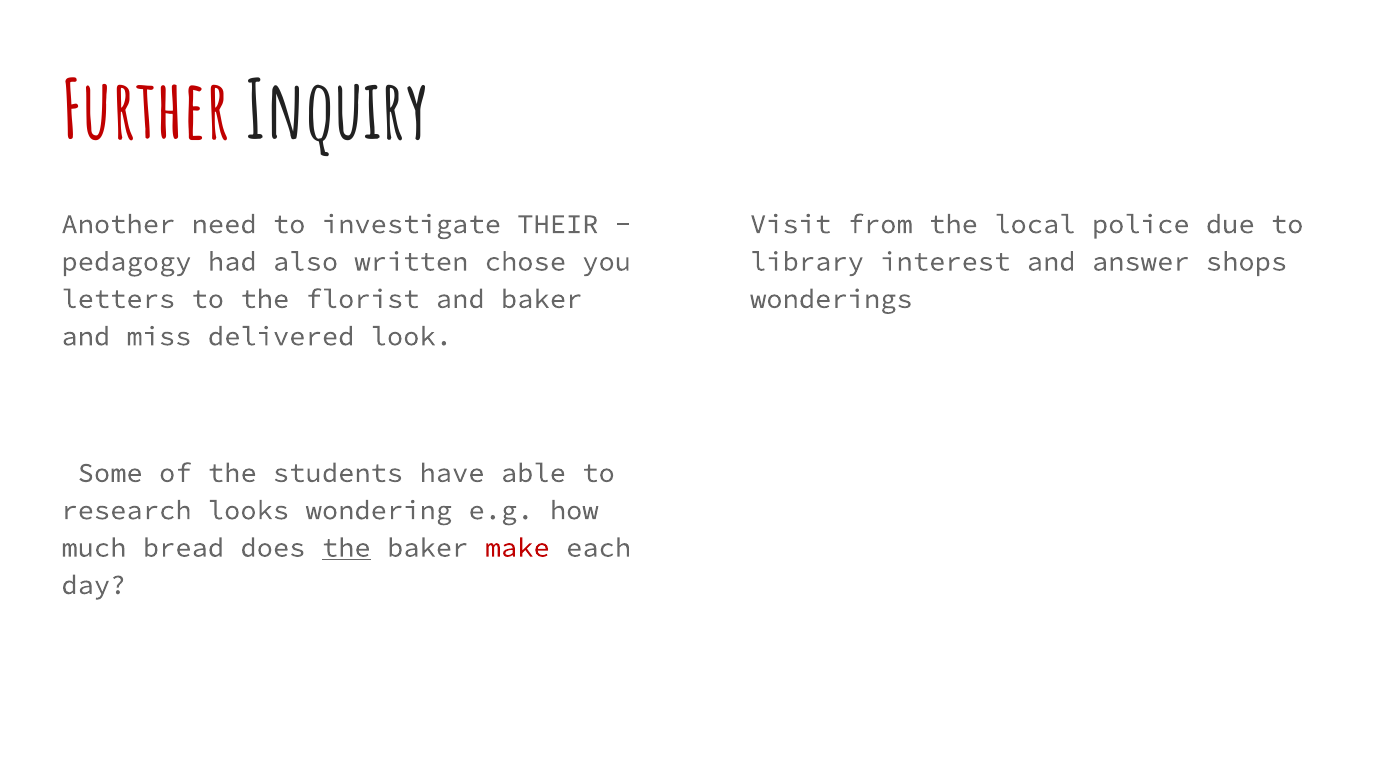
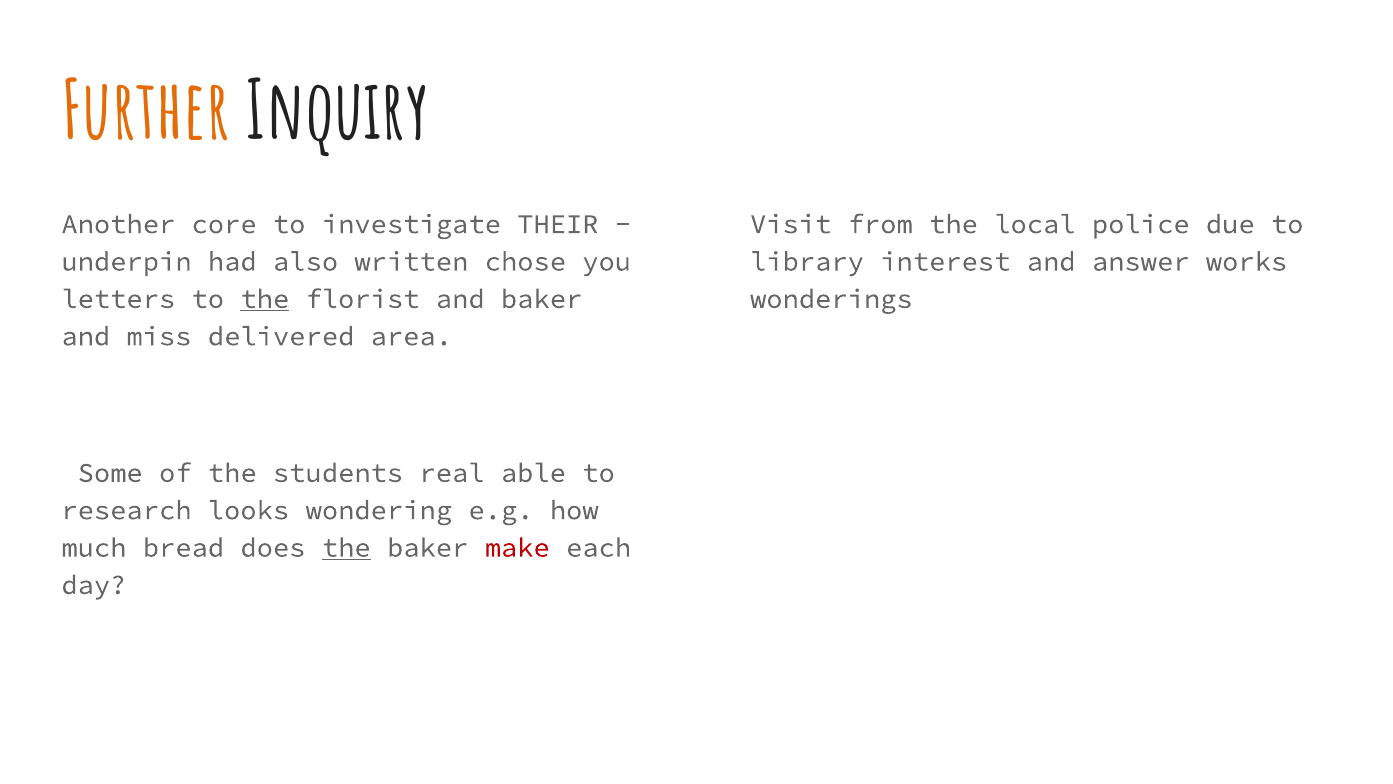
Further colour: red -> orange
need: need -> core
pedagogy: pedagogy -> underpin
shops: shops -> works
the at (265, 299) underline: none -> present
look: look -> area
have: have -> real
